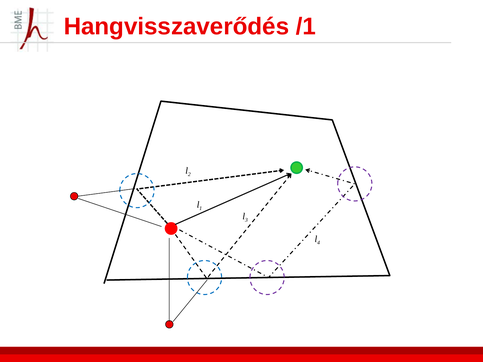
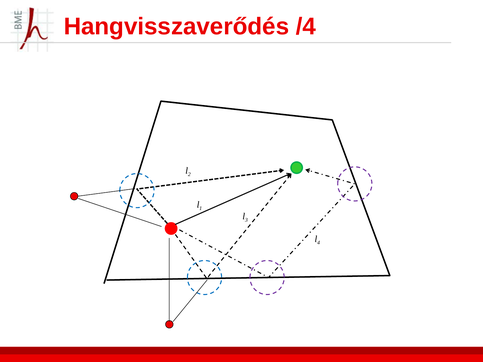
/1: /1 -> /4
